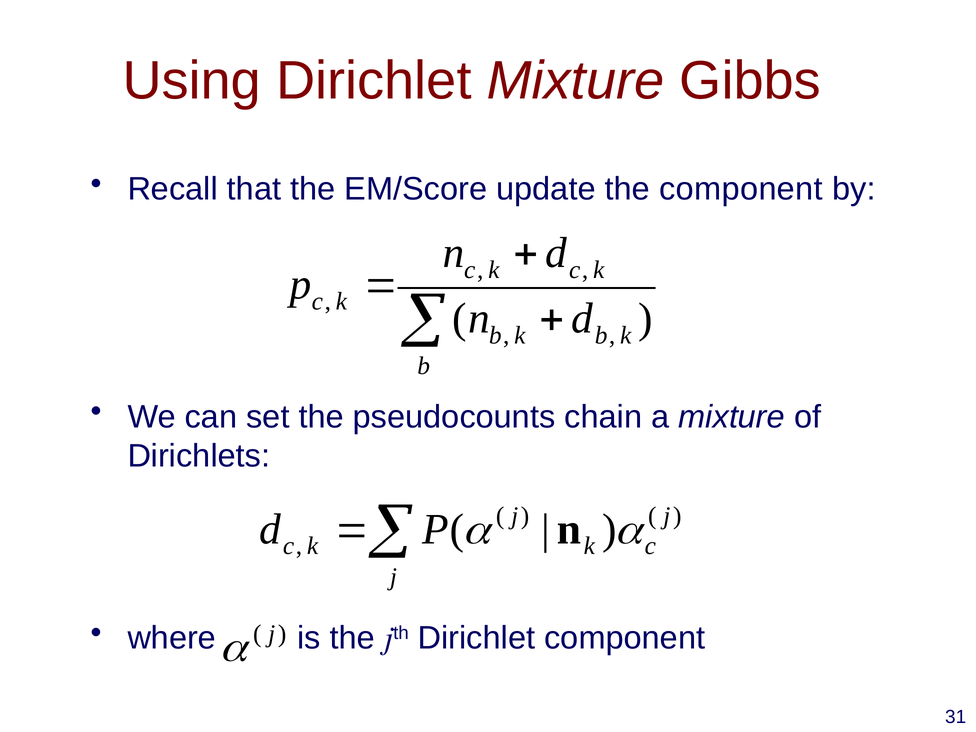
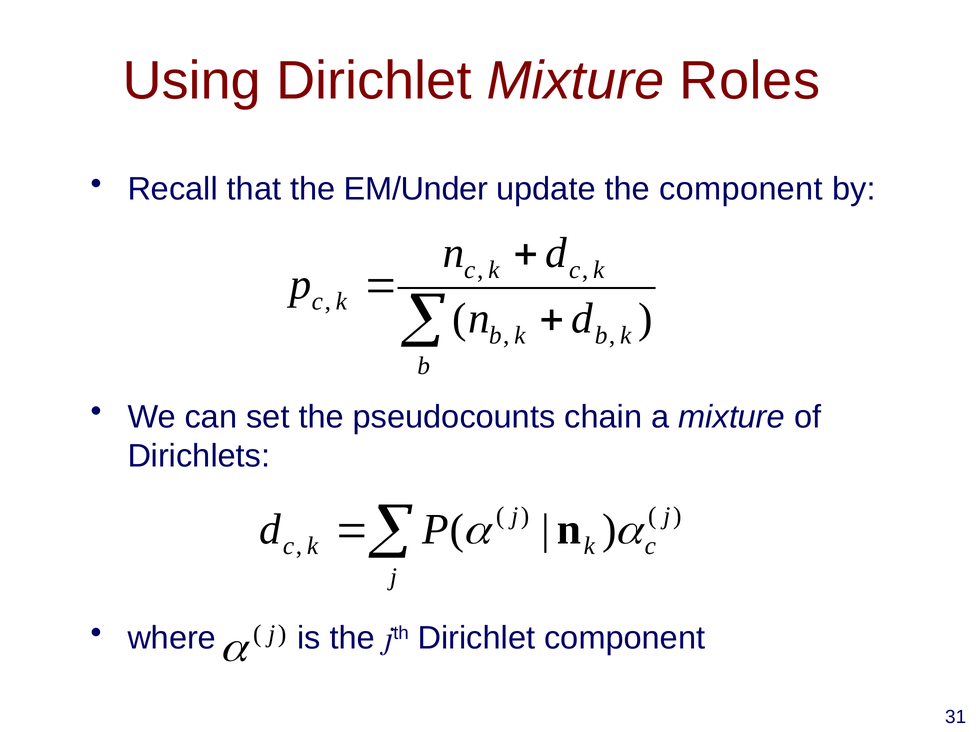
Gibbs: Gibbs -> Roles
EM/Score: EM/Score -> EM/Under
